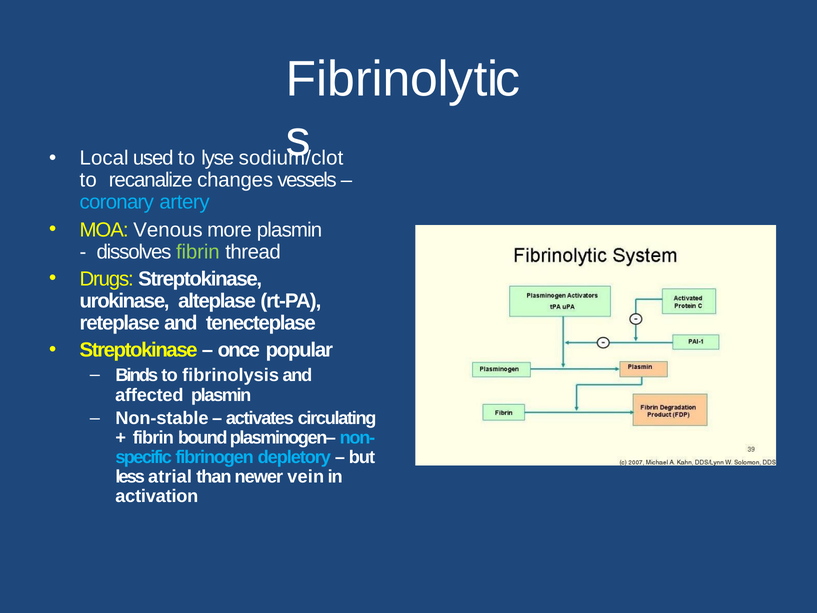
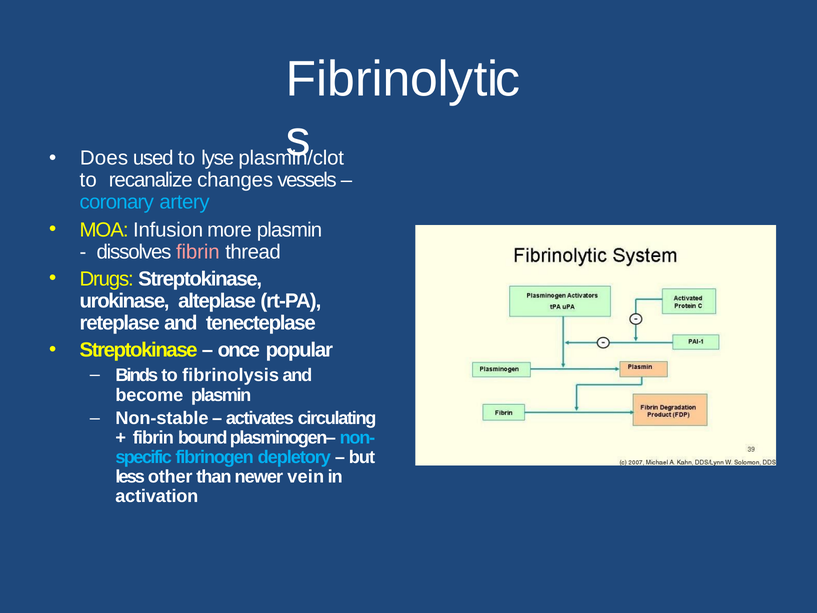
Local: Local -> Does
sodium/clot: sodium/clot -> plasmin/clot
Venous: Venous -> Infusion
fibrin at (198, 252) colour: light green -> pink
affected: affected -> become
atrial: atrial -> other
